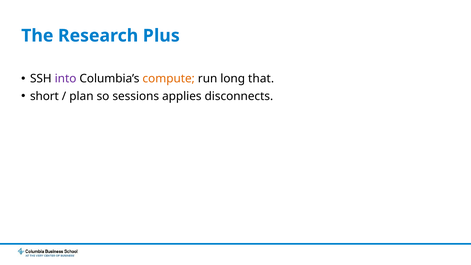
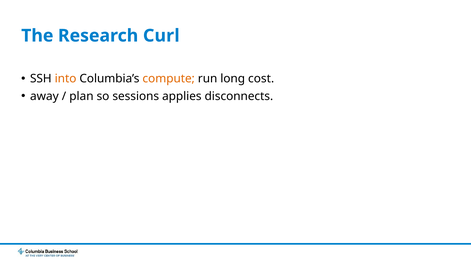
Plus: Plus -> Curl
into colour: purple -> orange
that: that -> cost
short: short -> away
